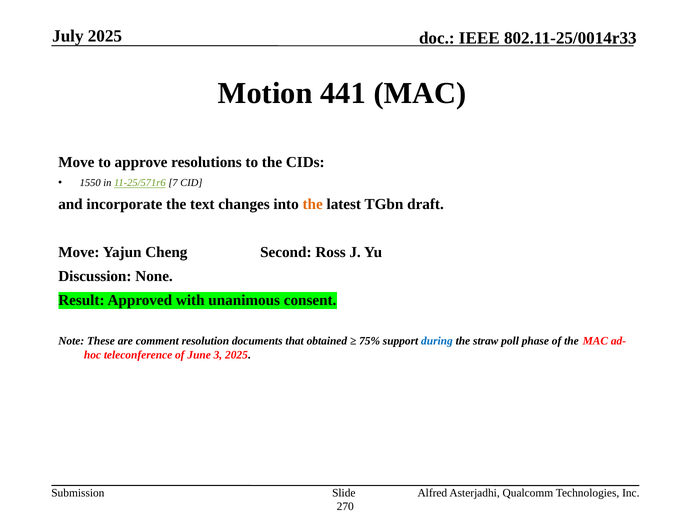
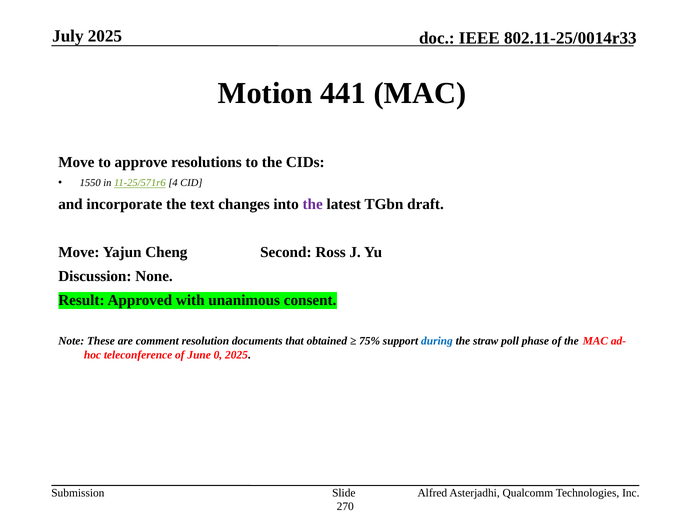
7: 7 -> 4
the at (313, 204) colour: orange -> purple
3: 3 -> 0
